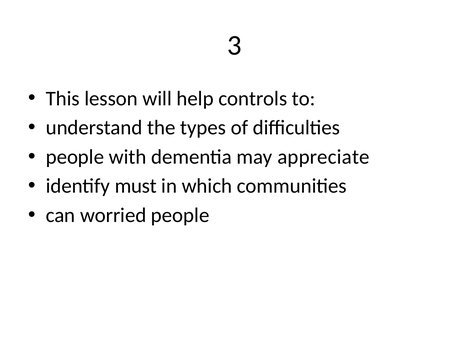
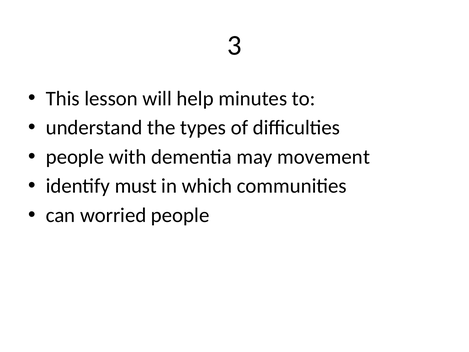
controls: controls -> minutes
appreciate: appreciate -> movement
